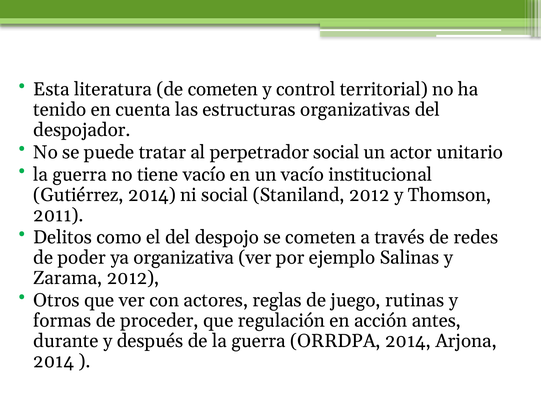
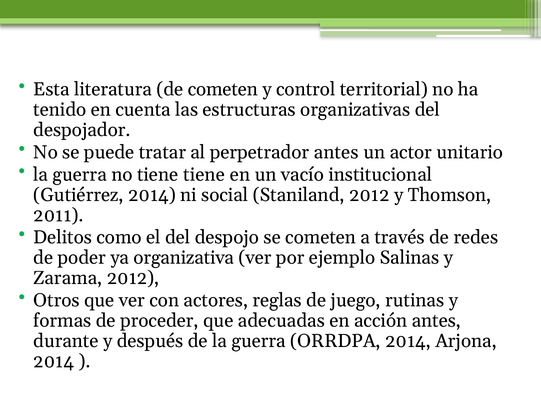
perpetrador social: social -> antes
tiene vacío: vacío -> tiene
regulación: regulación -> adecuadas
